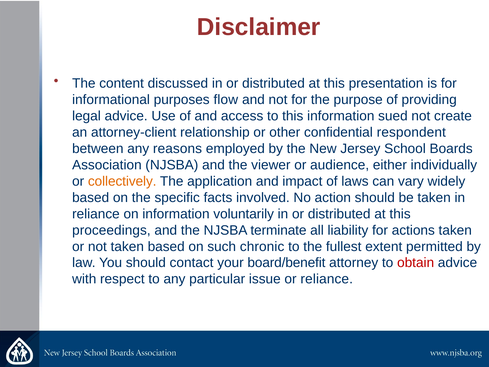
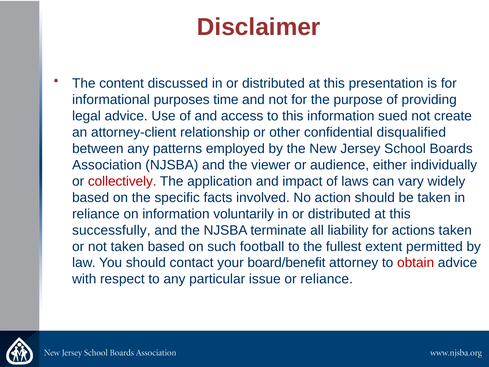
flow: flow -> time
respondent: respondent -> disqualified
reasons: reasons -> patterns
collectively colour: orange -> red
proceedings: proceedings -> successfully
chronic: chronic -> football
